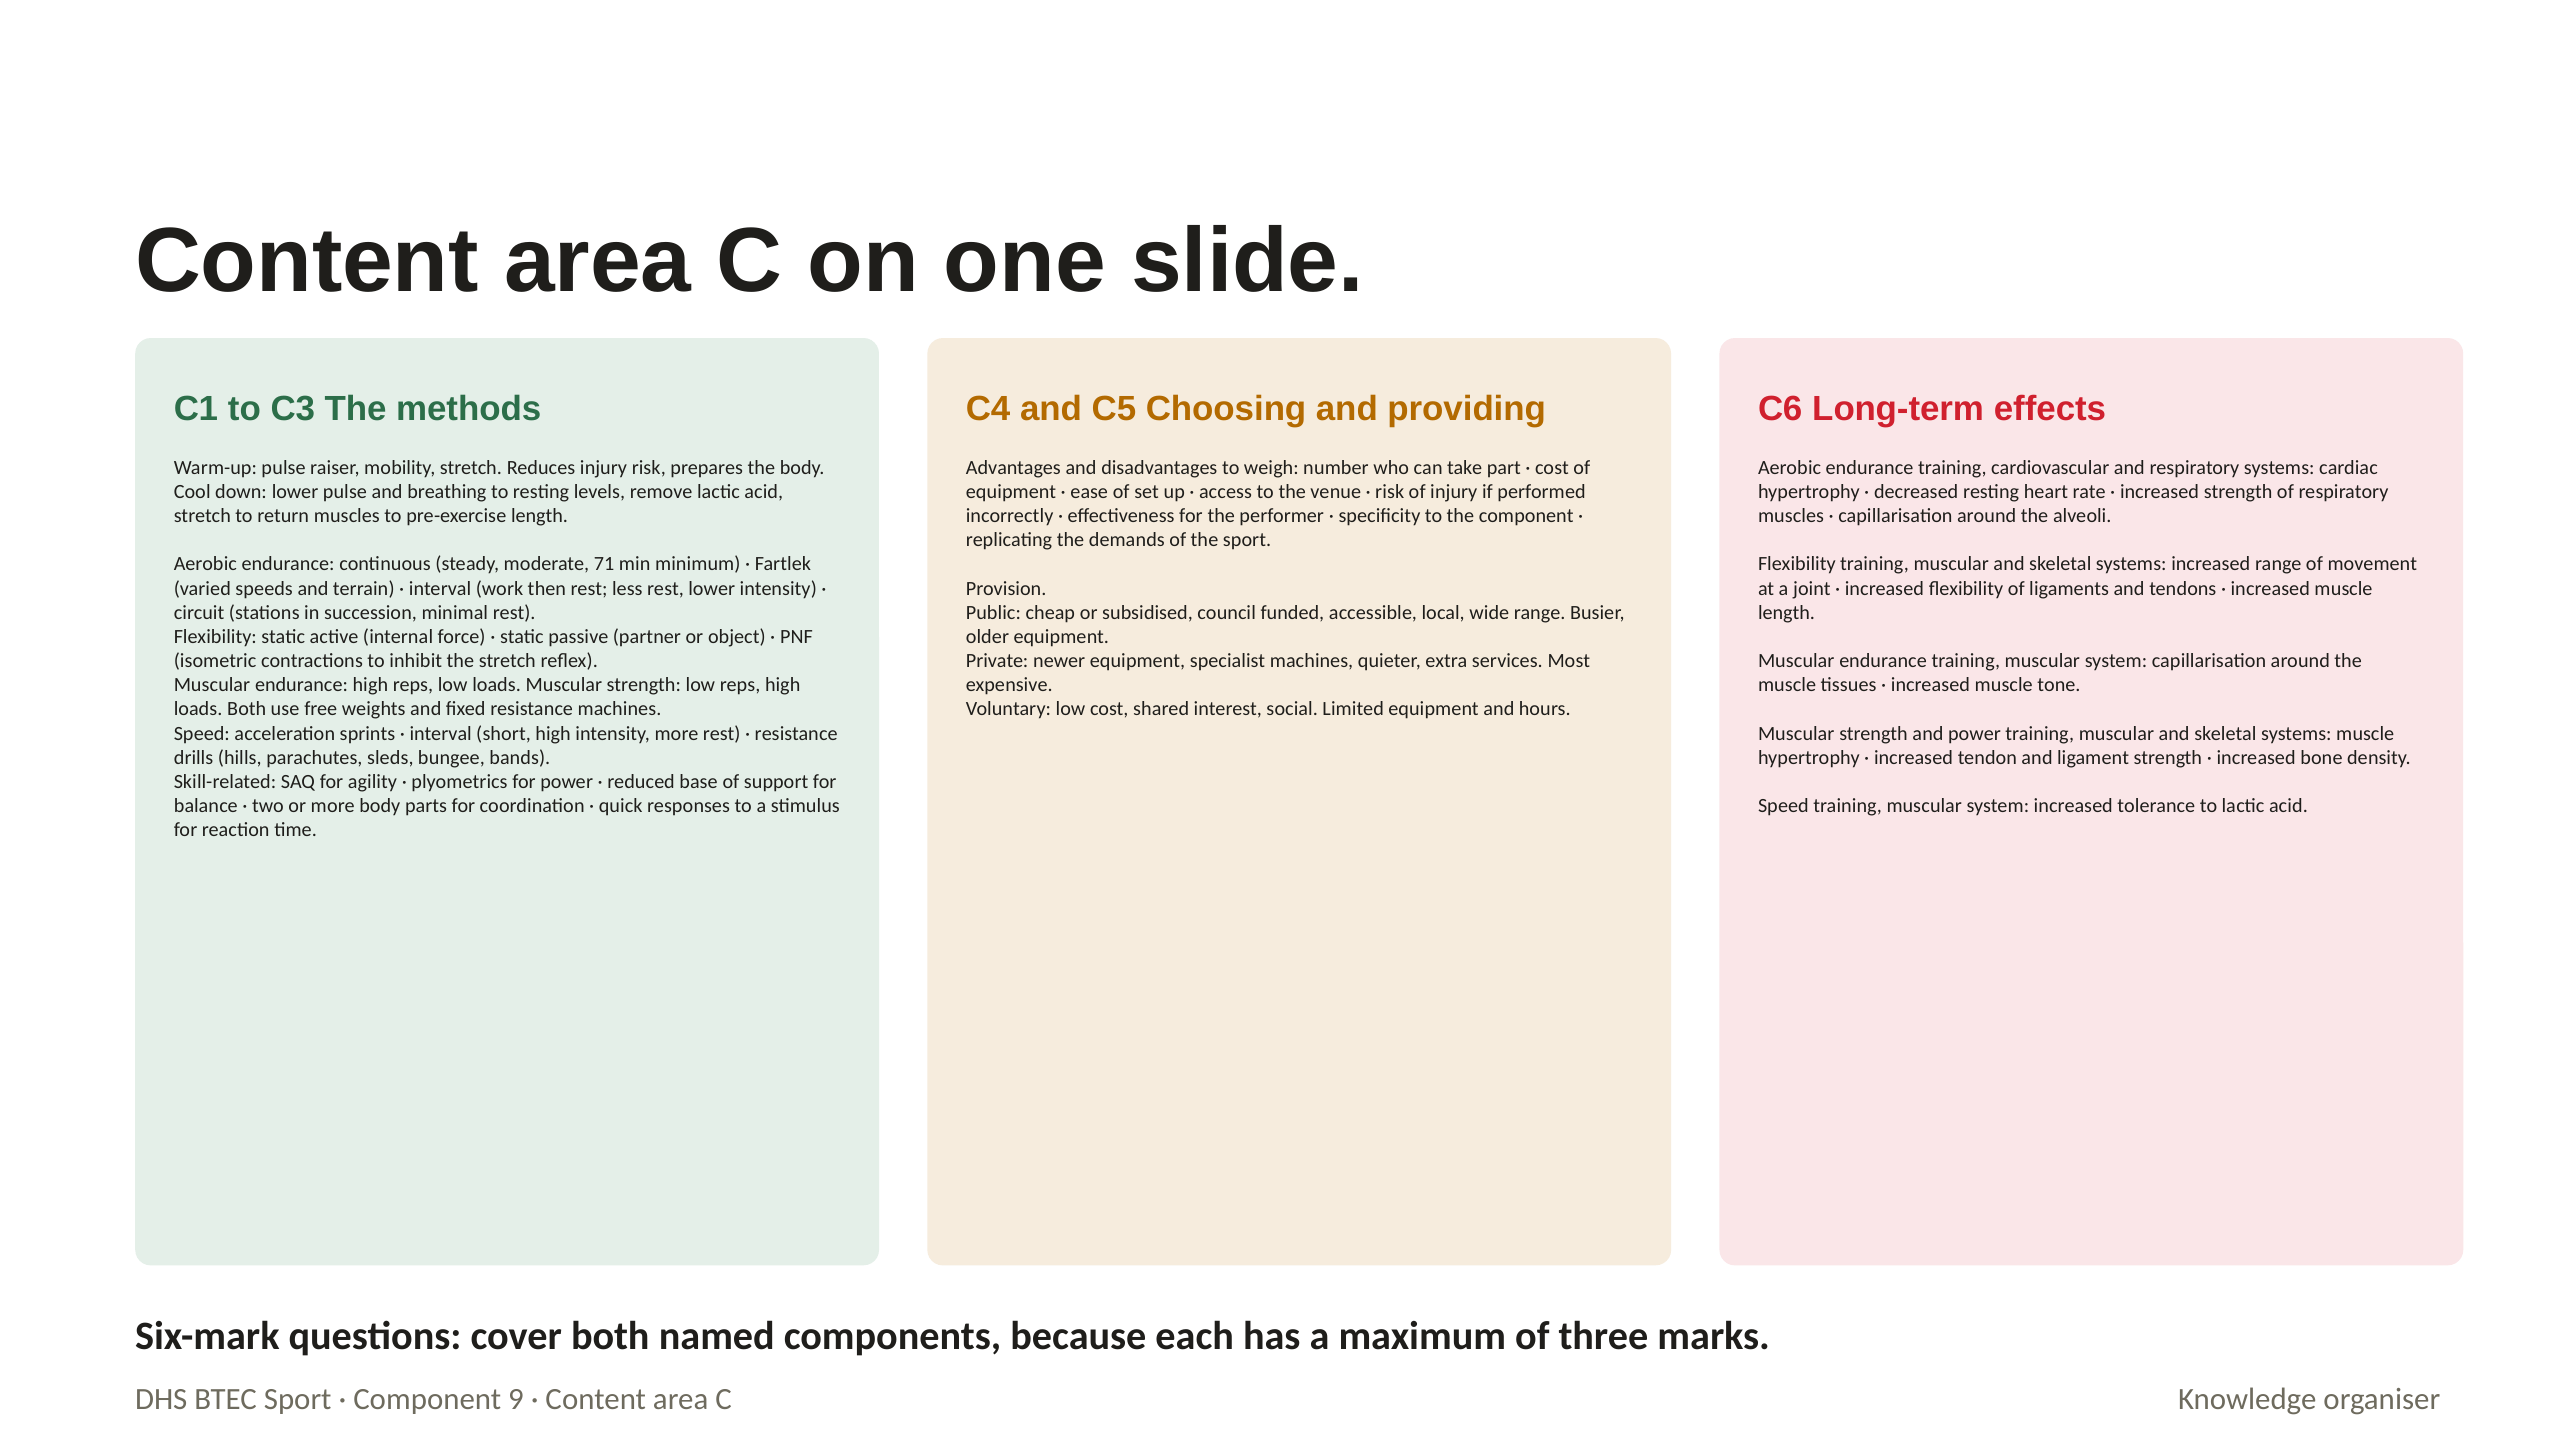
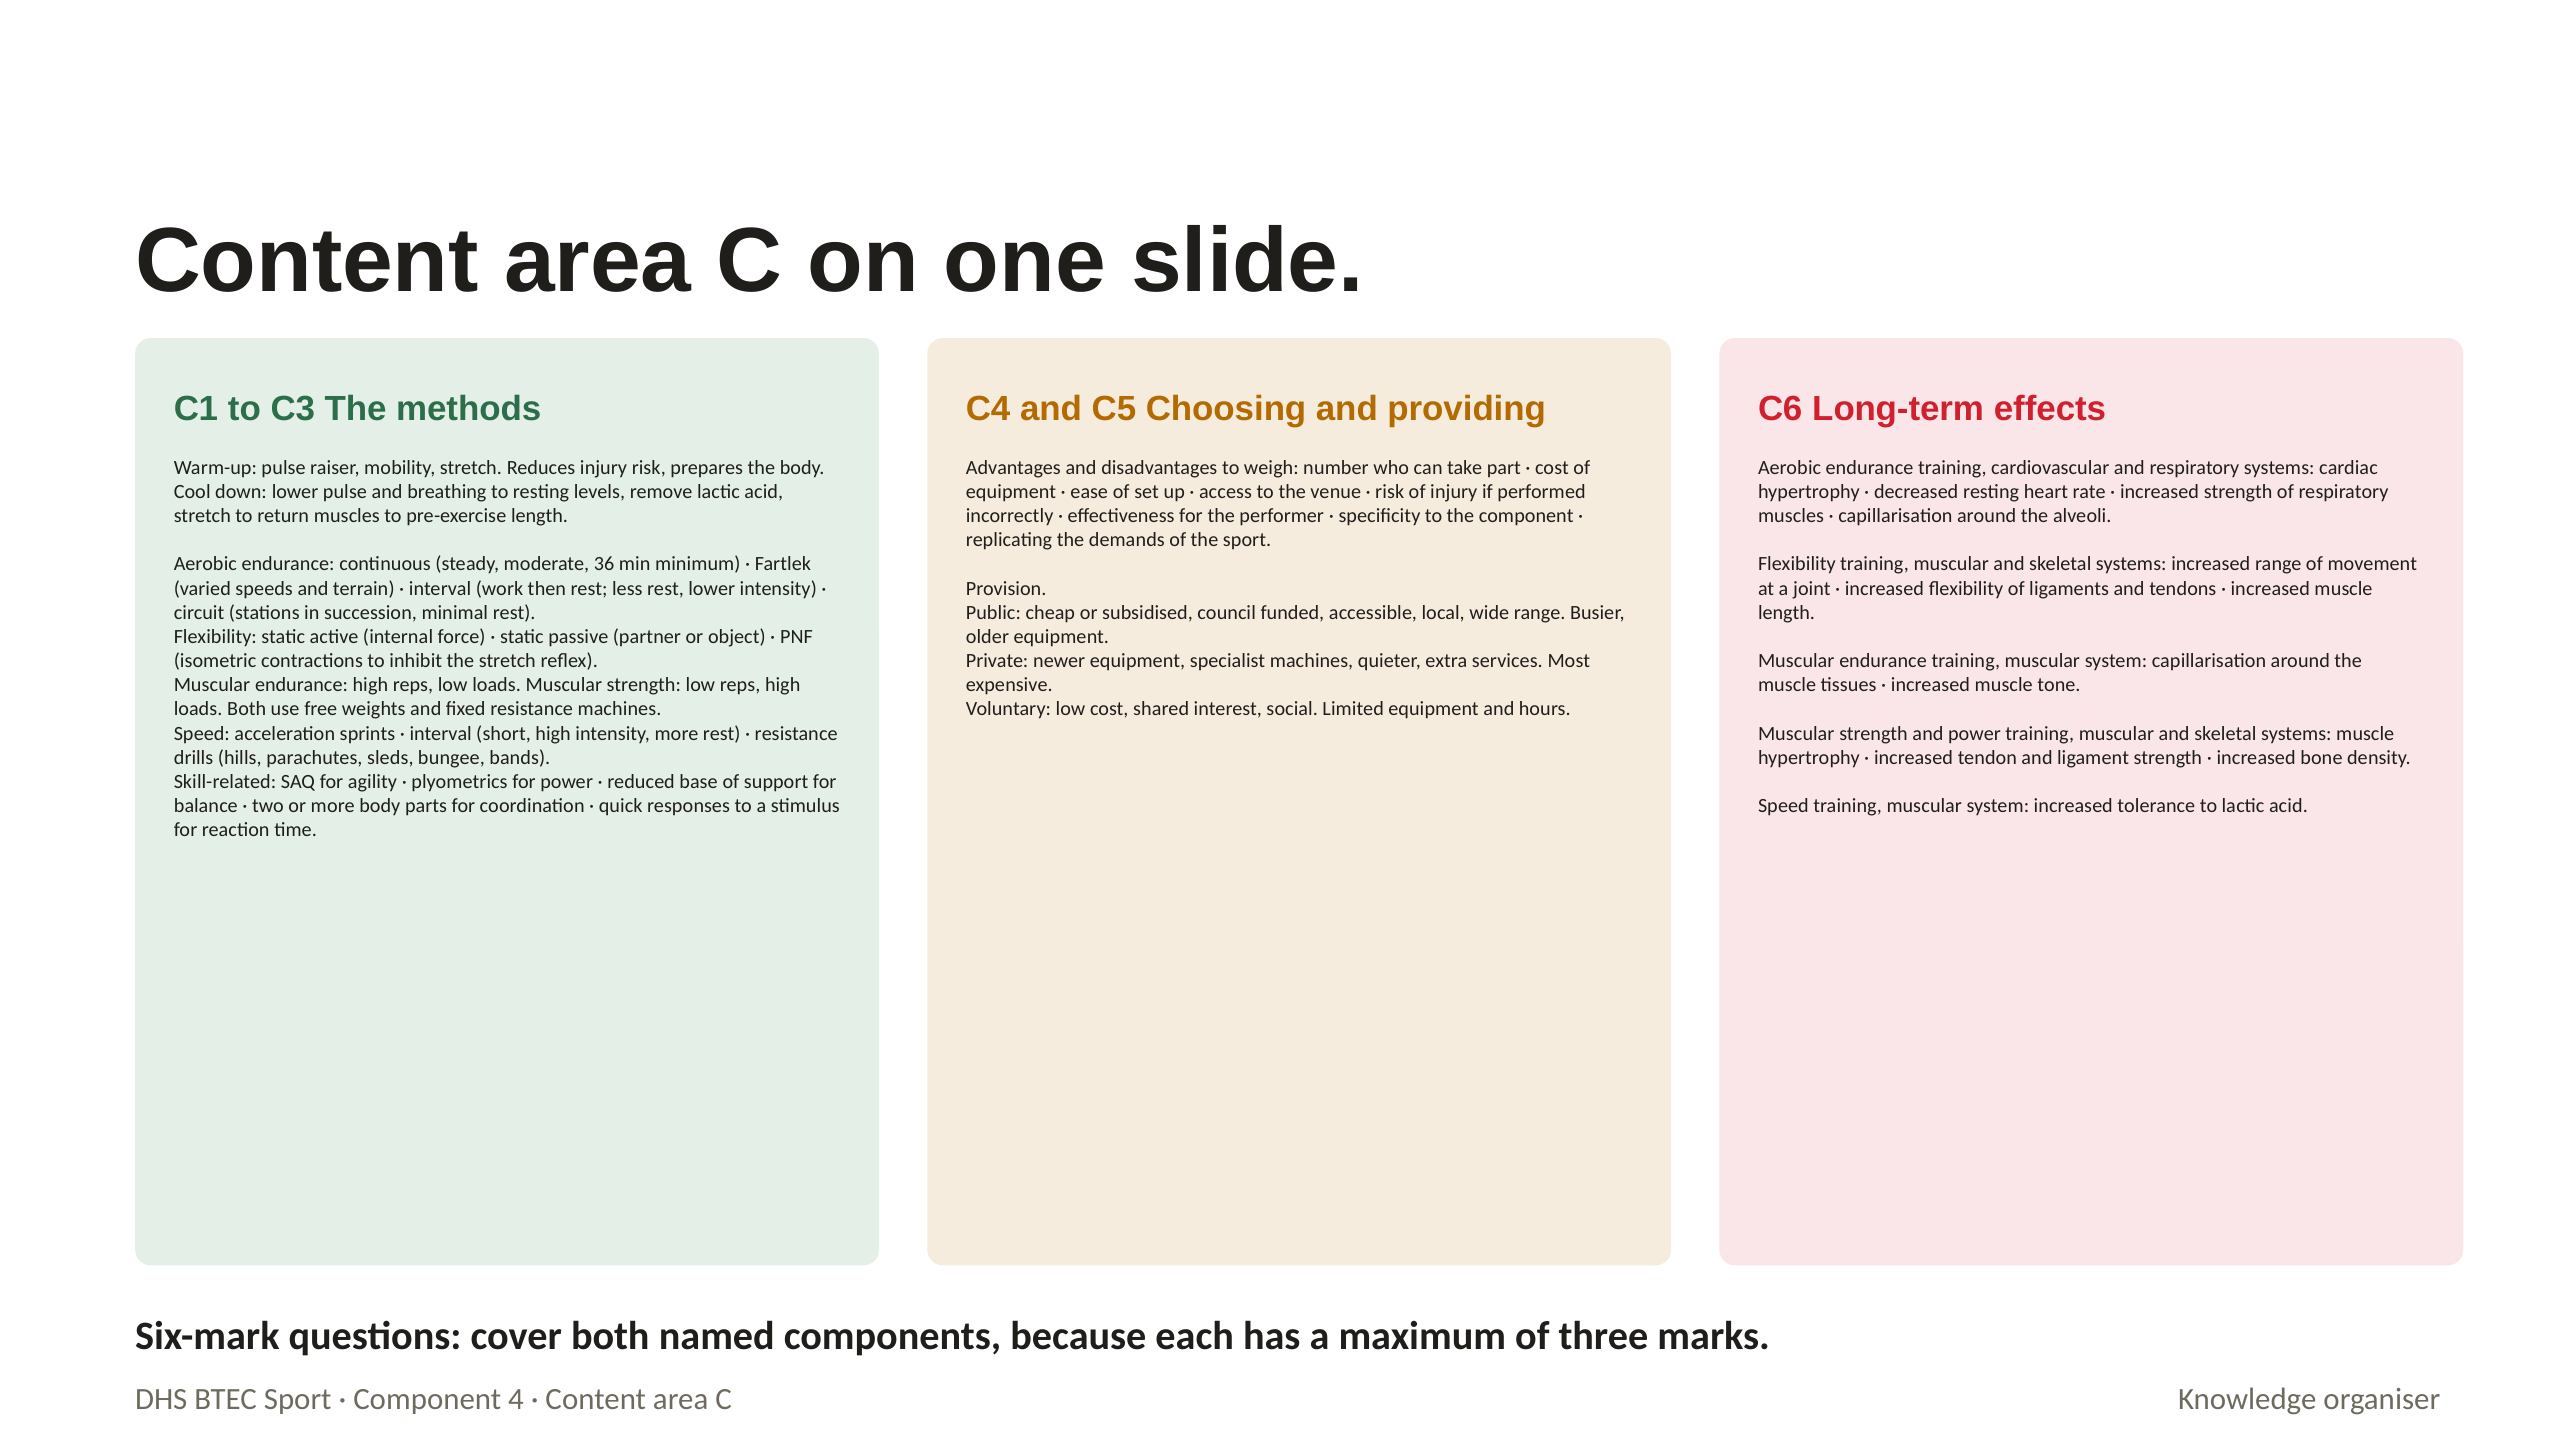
71: 71 -> 36
9: 9 -> 4
